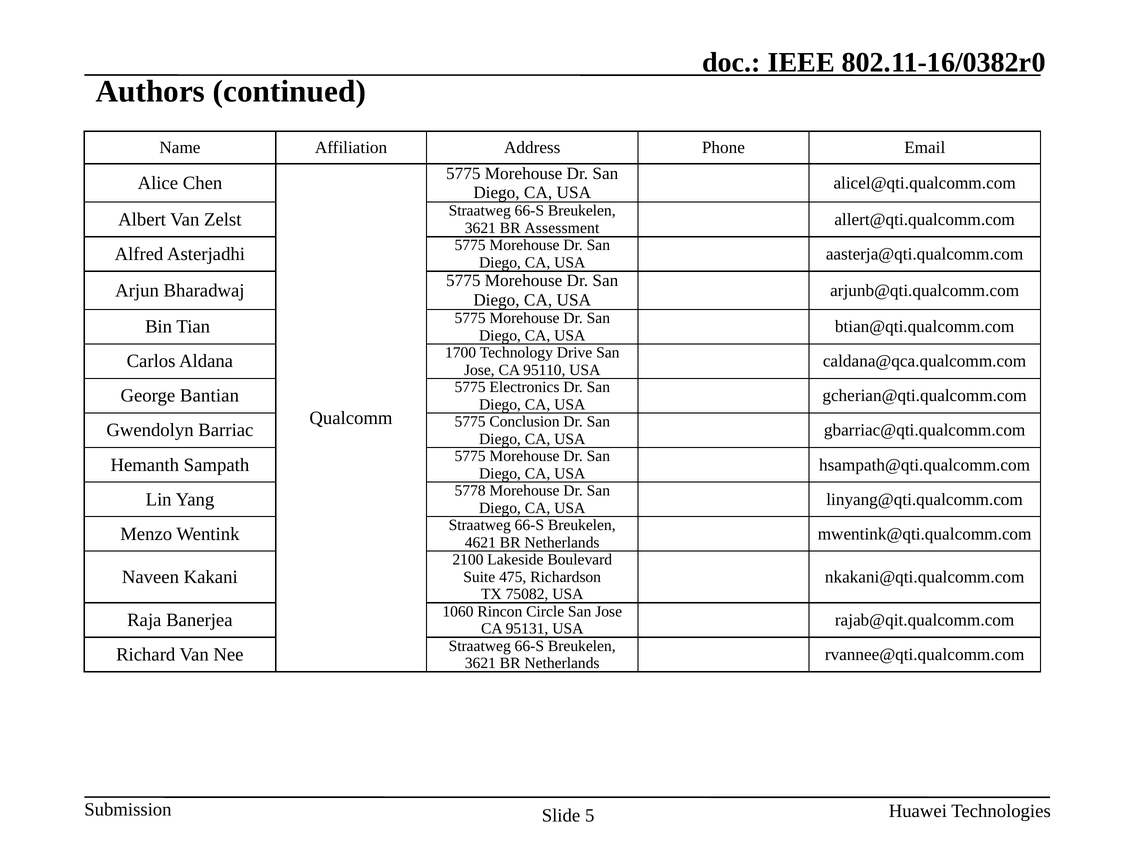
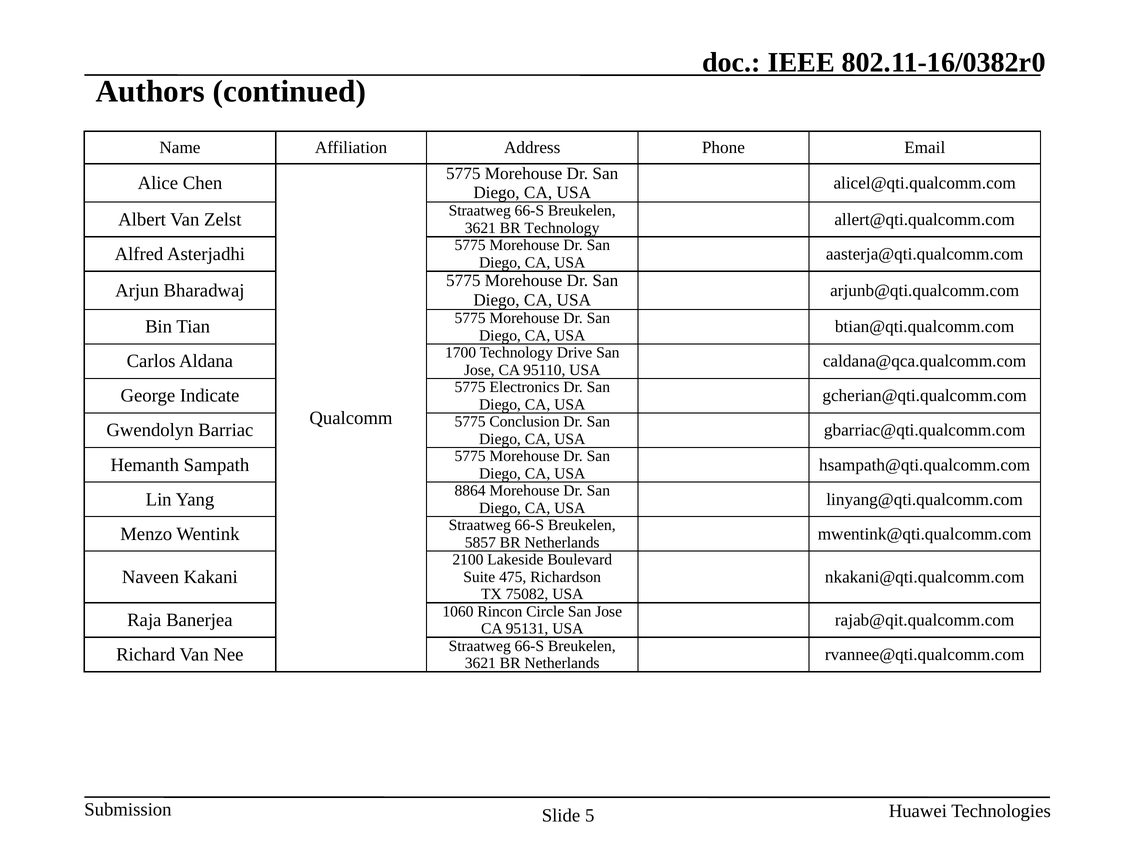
BR Assessment: Assessment -> Technology
Bantian: Bantian -> Indicate
5778: 5778 -> 8864
4621: 4621 -> 5857
